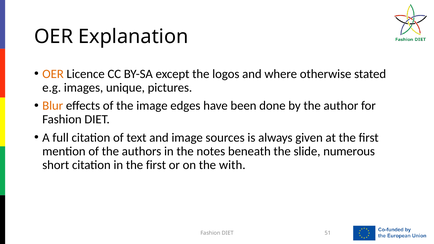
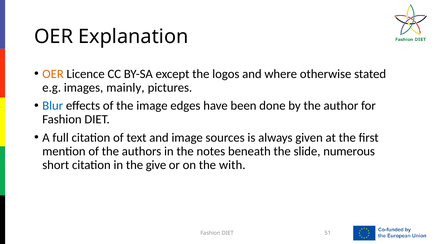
unique: unique -> mainly
Blur colour: orange -> blue
in the first: first -> give
